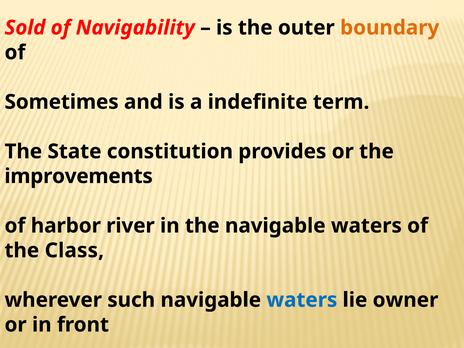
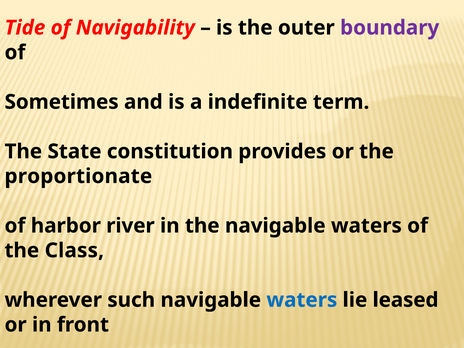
Sold: Sold -> Tide
boundary colour: orange -> purple
improvements: improvements -> proportionate
owner: owner -> leased
